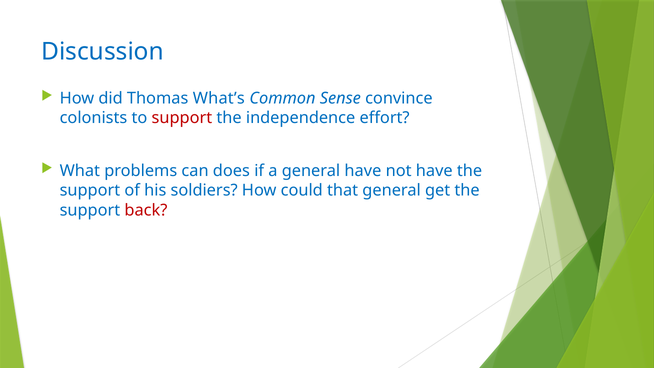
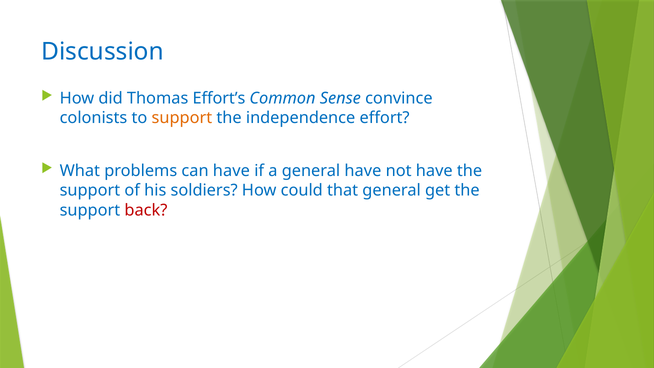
What’s: What’s -> Effort’s
support at (182, 118) colour: red -> orange
can does: does -> have
